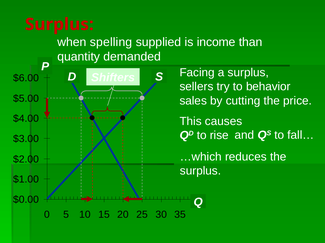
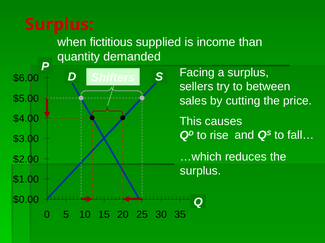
spelling: spelling -> fictitious
behavior: behavior -> between
